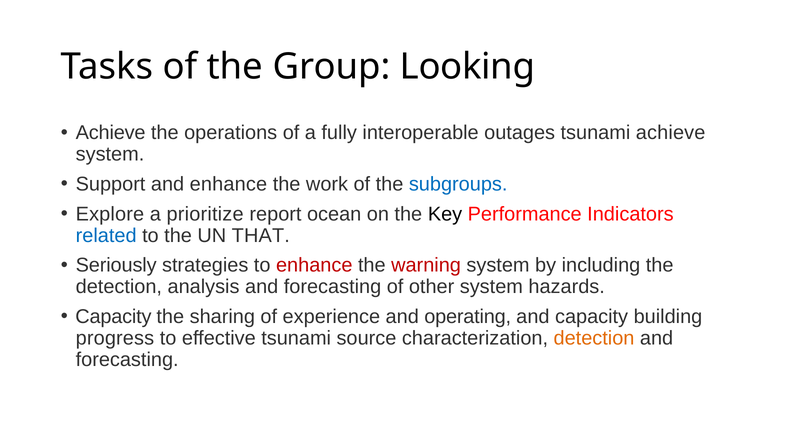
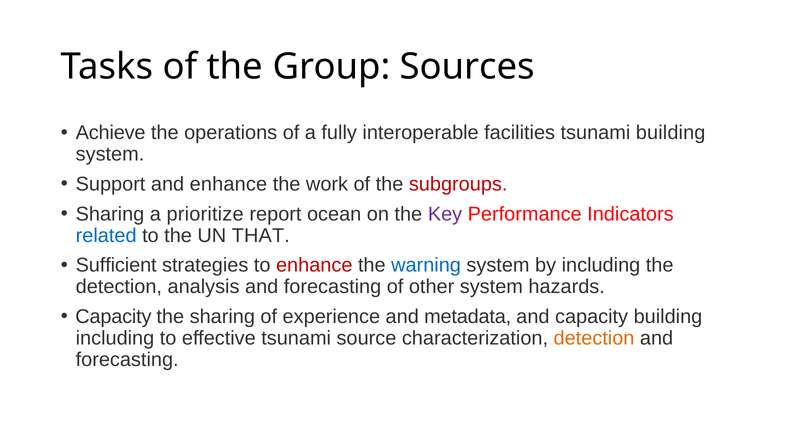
Looking: Looking -> Sources
outages: outages -> facilities
tsunami achieve: achieve -> building
subgroups colour: blue -> red
Explore at (110, 214): Explore -> Sharing
Key colour: black -> purple
Seriously: Seriously -> Sufficient
warning colour: red -> blue
operating: operating -> metadata
progress at (115, 338): progress -> including
